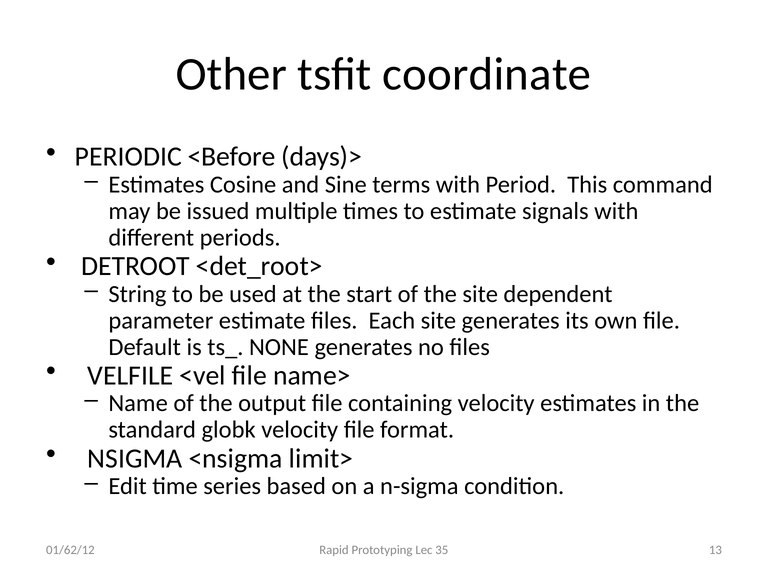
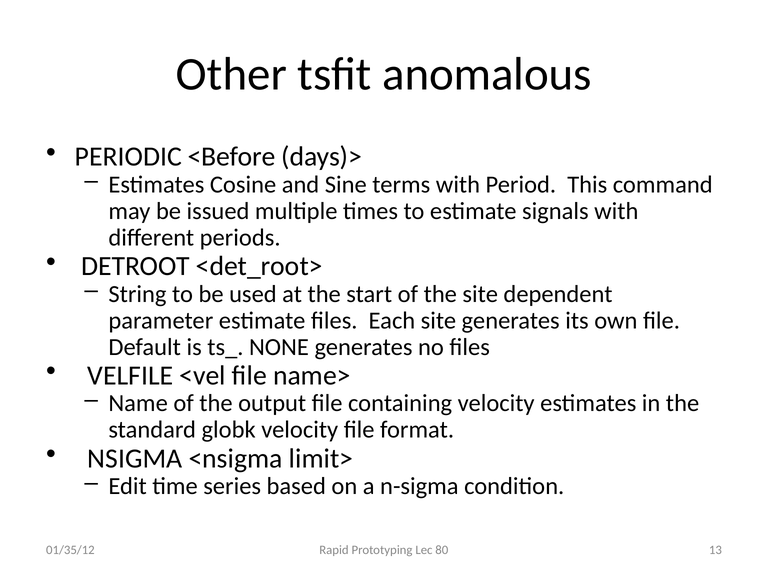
coordinate: coordinate -> anomalous
35: 35 -> 80
01/62/12: 01/62/12 -> 01/35/12
